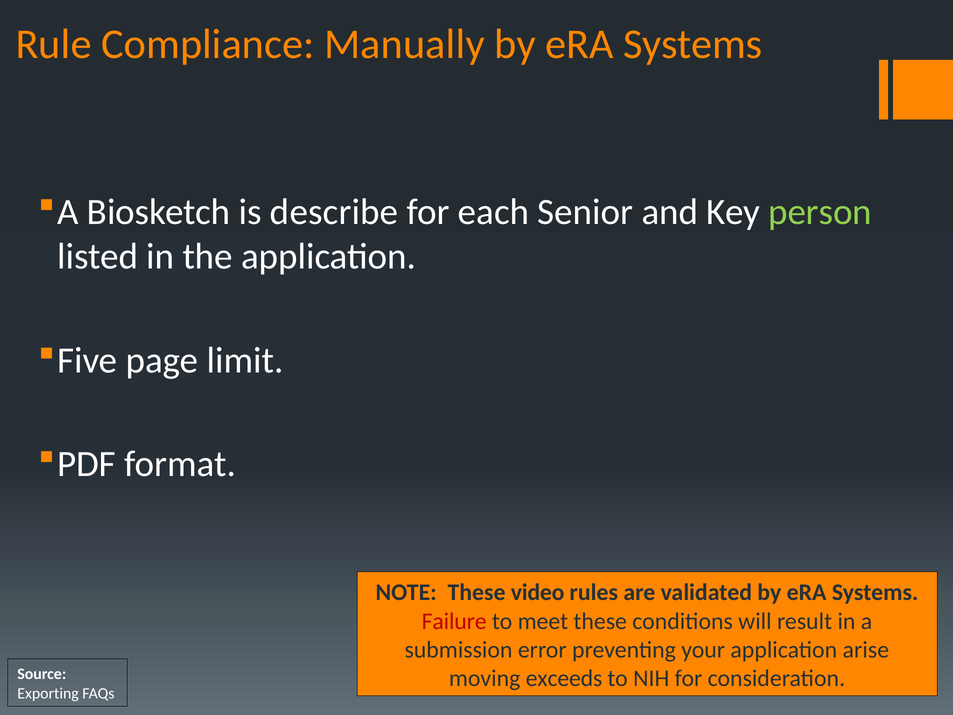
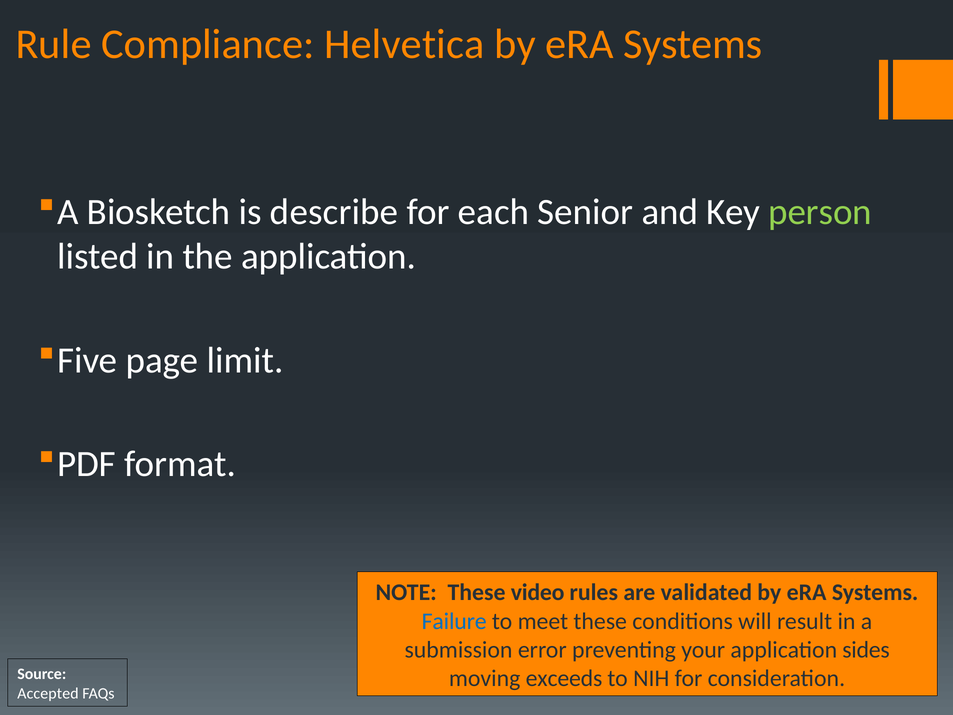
Manually: Manually -> Helvetica
Failure colour: red -> blue
arise: arise -> sides
Exporting: Exporting -> Accepted
